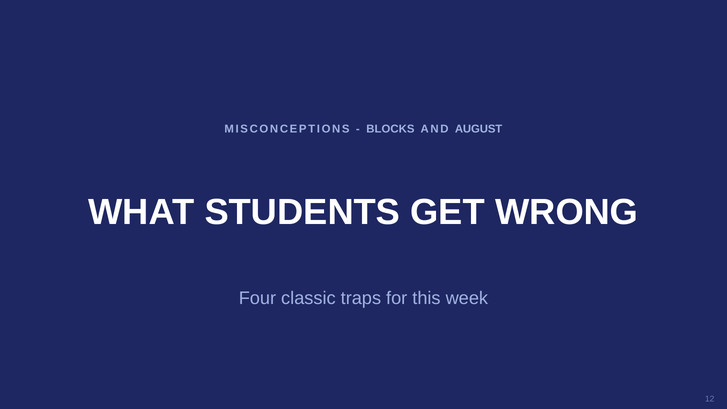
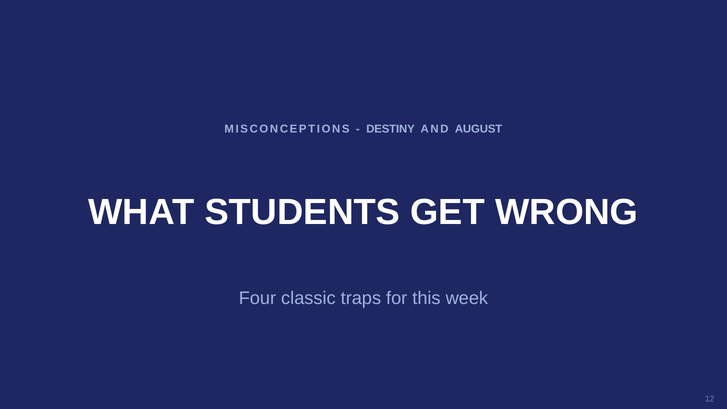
BLOCKS: BLOCKS -> DESTINY
